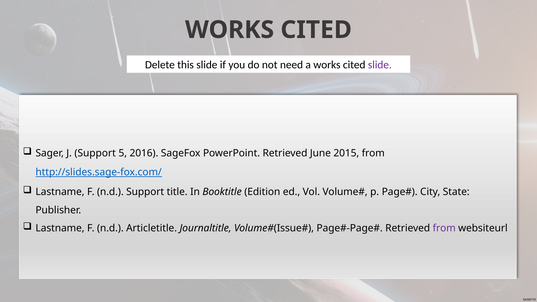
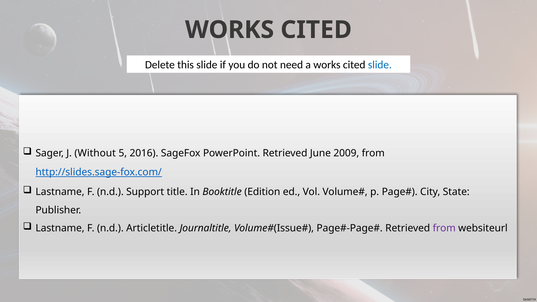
slide at (380, 65) colour: purple -> blue
J Support: Support -> Without
2015: 2015 -> 2009
